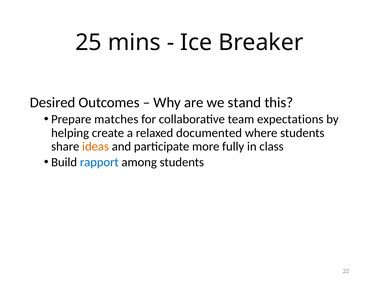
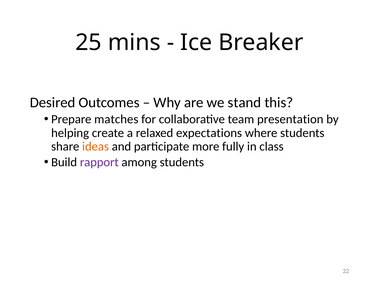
expectations: expectations -> presentation
documented: documented -> expectations
rapport colour: blue -> purple
